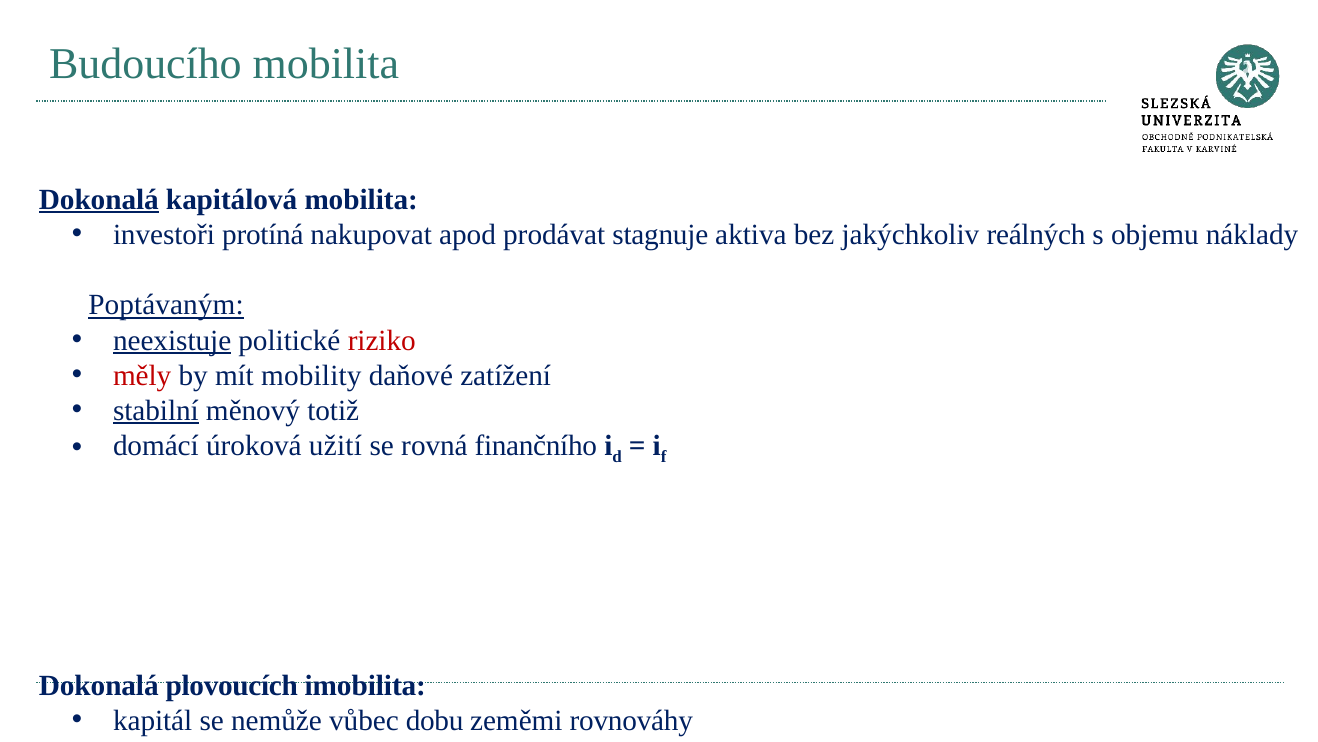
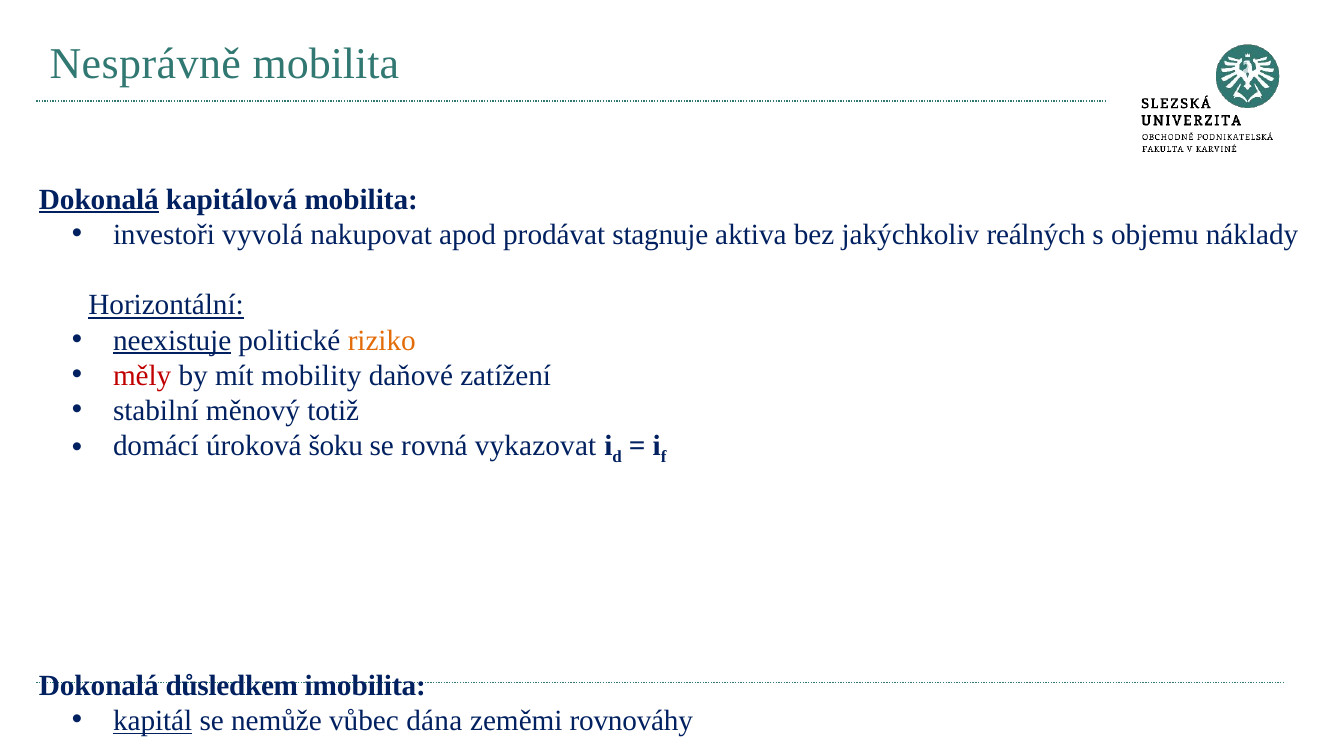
Budoucího: Budoucího -> Nesprávně
protíná: protíná -> vyvolá
Poptávaným: Poptávaným -> Horizontální
riziko colour: red -> orange
stabilní underline: present -> none
užití: užití -> šoku
finančního: finančního -> vykazovat
plovoucích: plovoucích -> důsledkem
kapitál underline: none -> present
dobu: dobu -> dána
